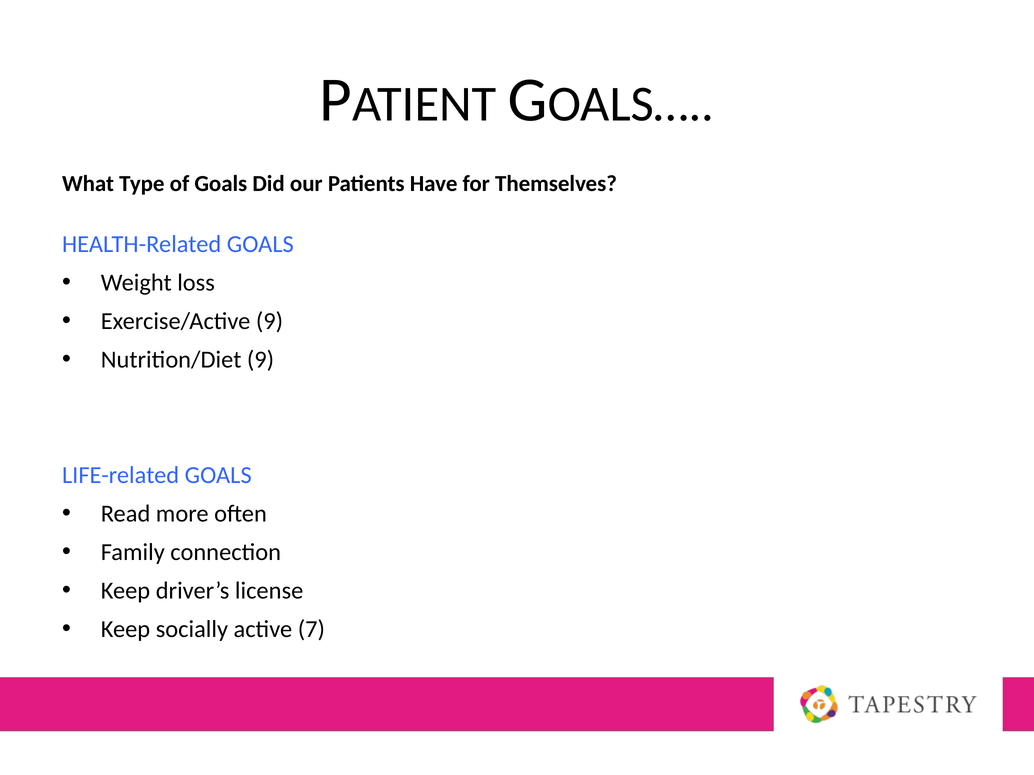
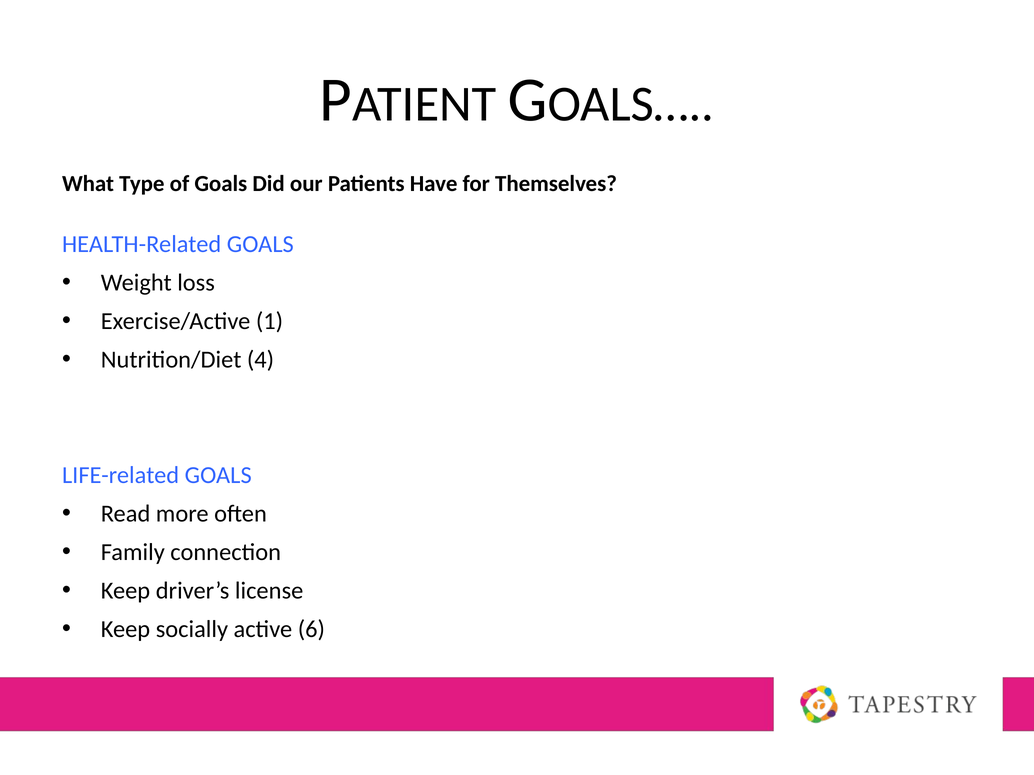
Exercise/Active 9: 9 -> 1
Nutrition/Diet 9: 9 -> 4
7: 7 -> 6
